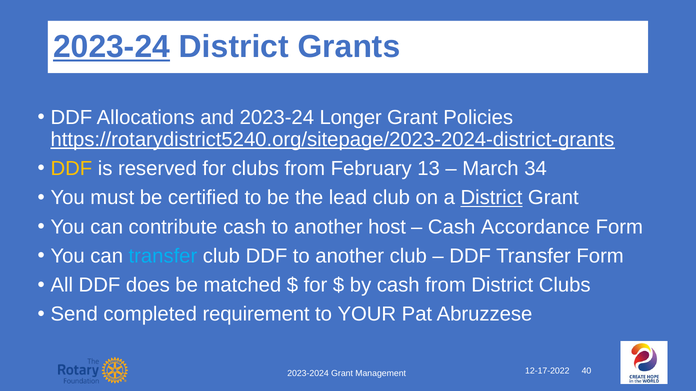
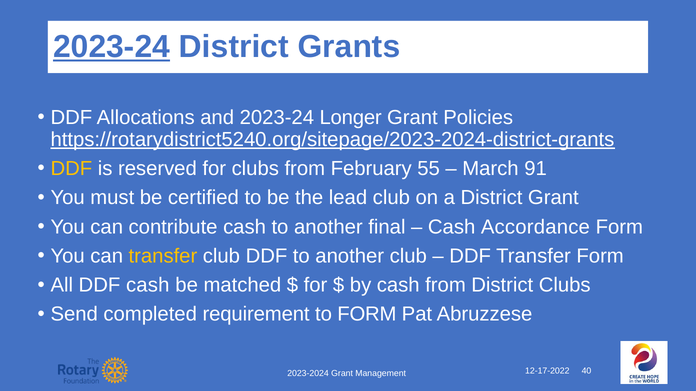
13: 13 -> 55
34: 34 -> 91
District at (492, 198) underline: present -> none
host: host -> final
transfer at (163, 256) colour: light blue -> yellow
DDF does: does -> cash
to YOUR: YOUR -> FORM
